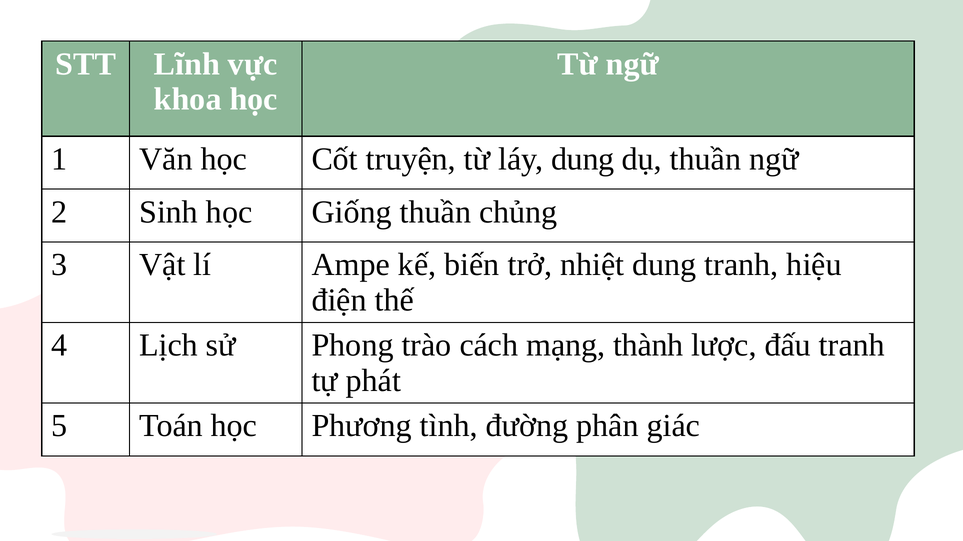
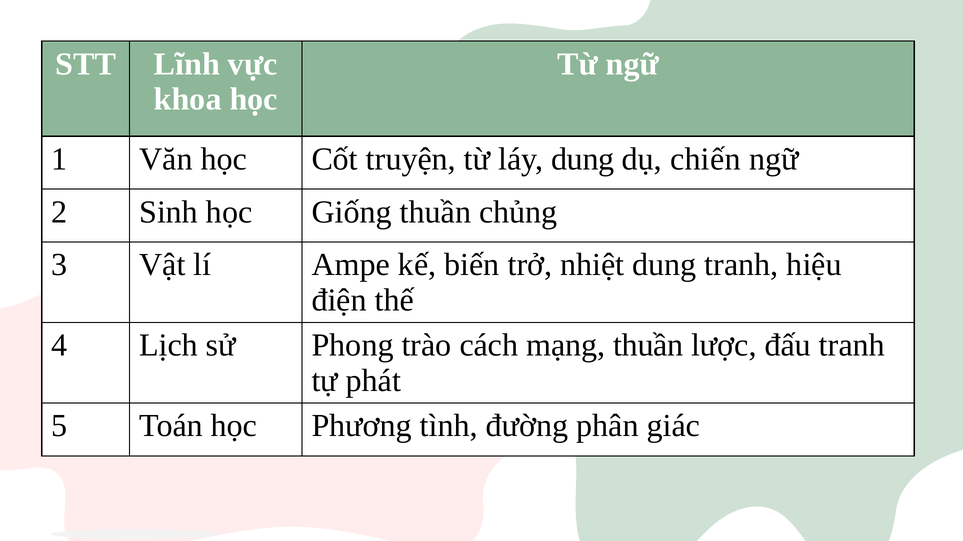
dụ thuần: thuần -> chiến
mạng thành: thành -> thuần
